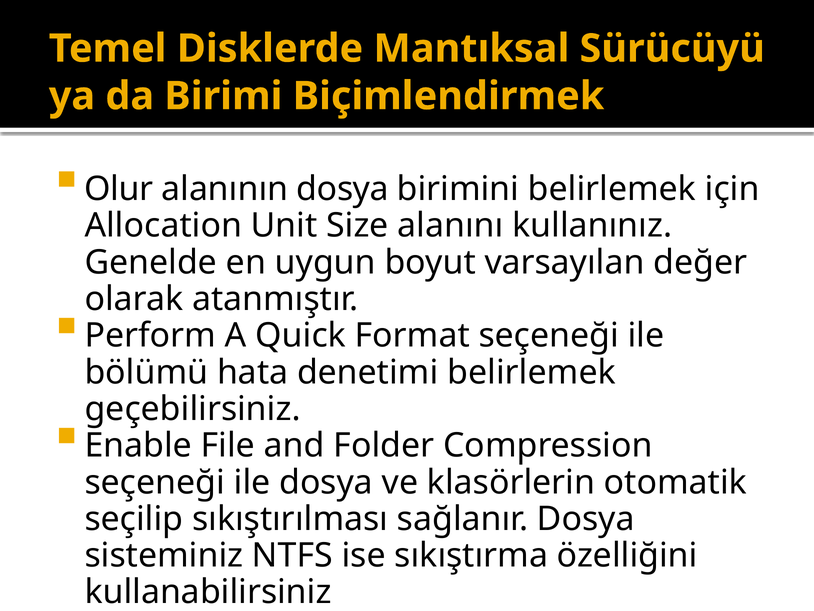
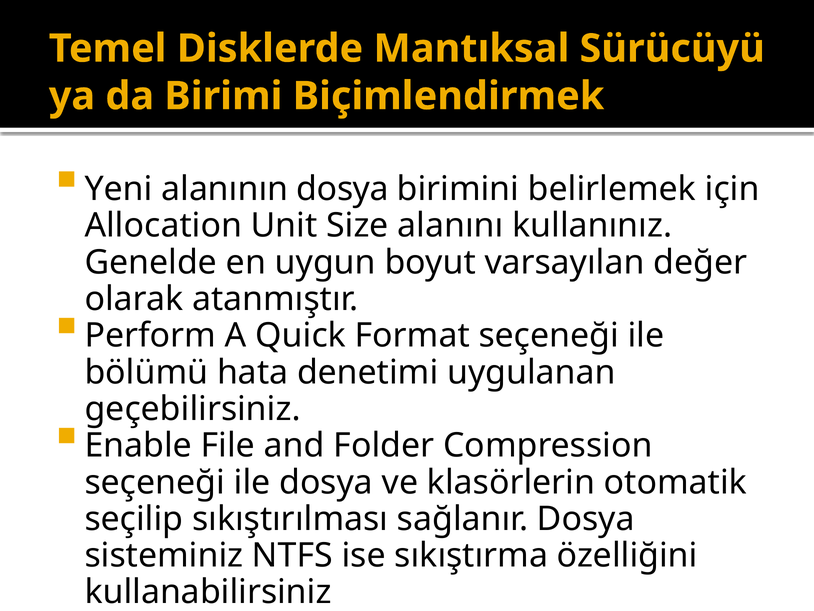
Olur: Olur -> Yeni
denetimi belirlemek: belirlemek -> uygulanan
